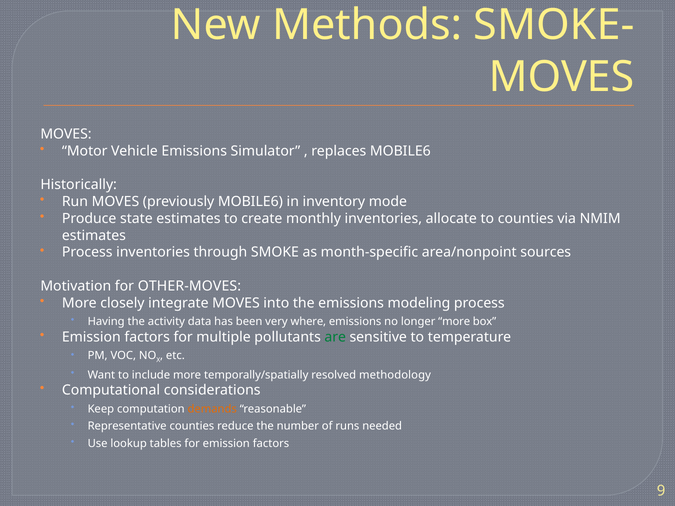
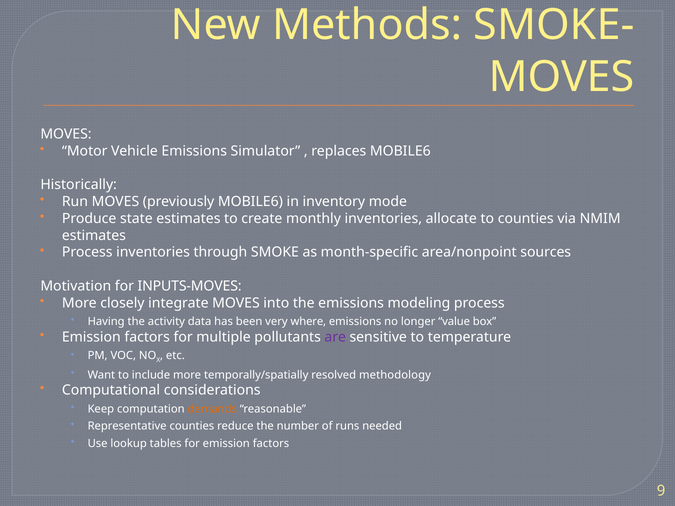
OTHER-MOVES: OTHER-MOVES -> INPUTS-MOVES
longer more: more -> value
are colour: green -> purple
